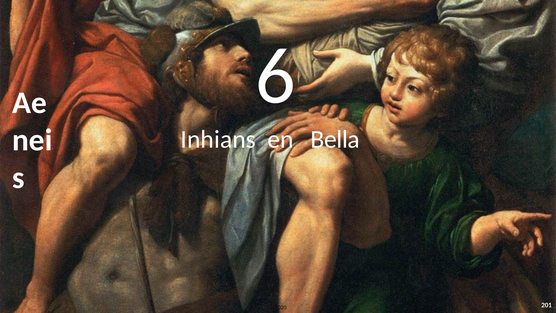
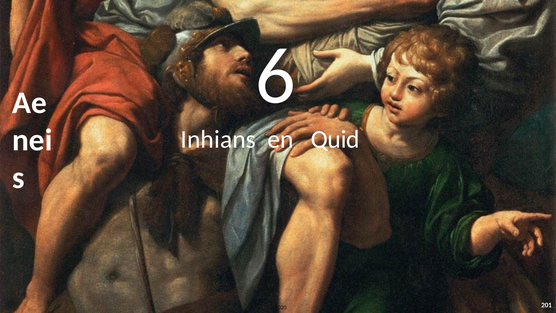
Bella: Bella -> Quid
